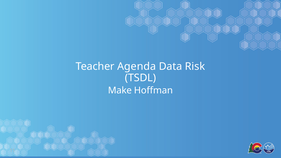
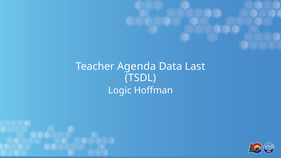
Risk: Risk -> Last
Make: Make -> Logic
